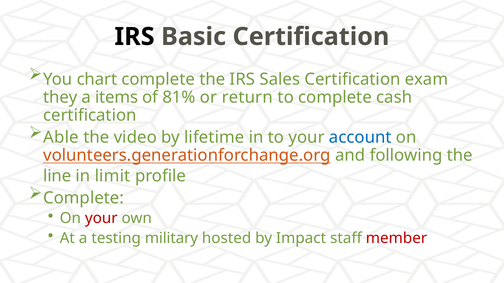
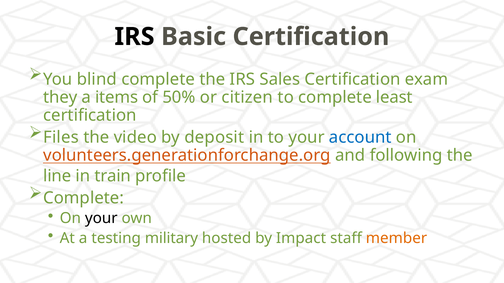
chart: chart -> blind
81%: 81% -> 50%
return: return -> citizen
cash: cash -> least
Able: Able -> Files
lifetime: lifetime -> deposit
limit: limit -> train
your at (101, 219) colour: red -> black
member colour: red -> orange
